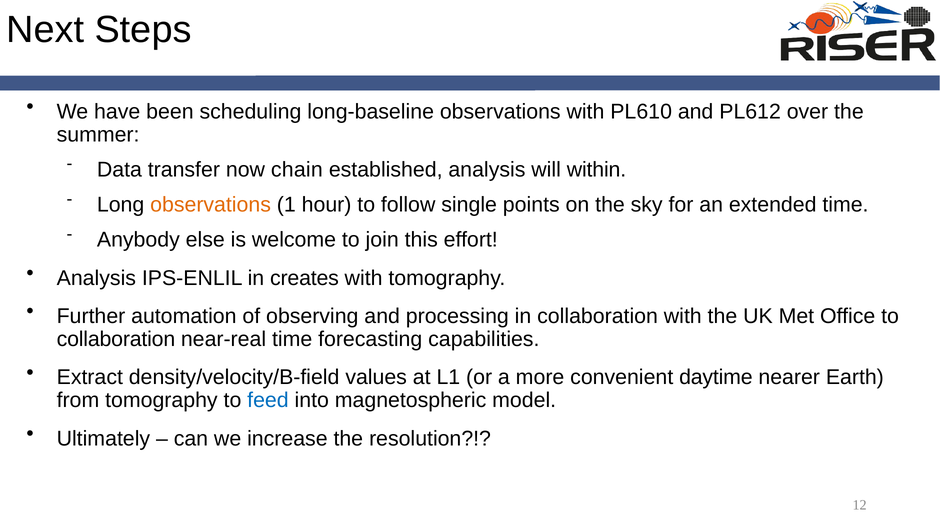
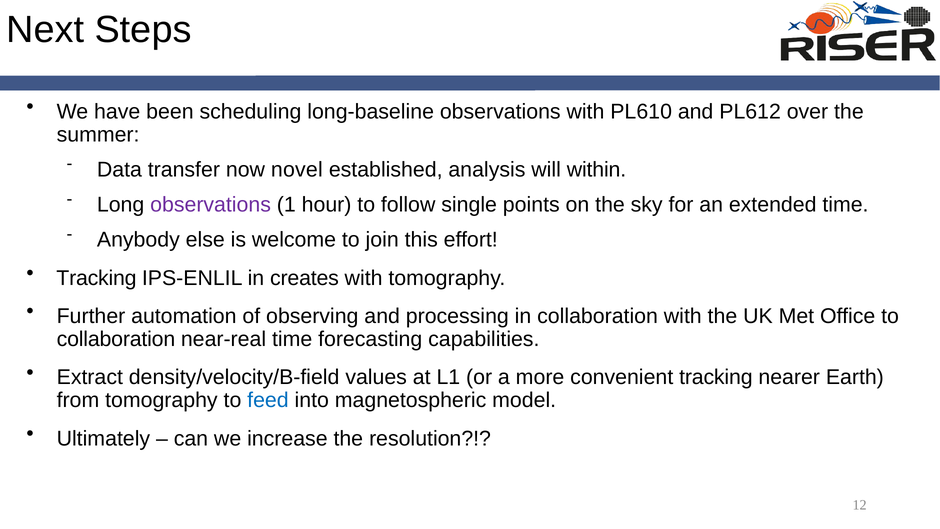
chain: chain -> novel
observations at (211, 205) colour: orange -> purple
Analysis at (96, 278): Analysis -> Tracking
convenient daytime: daytime -> tracking
